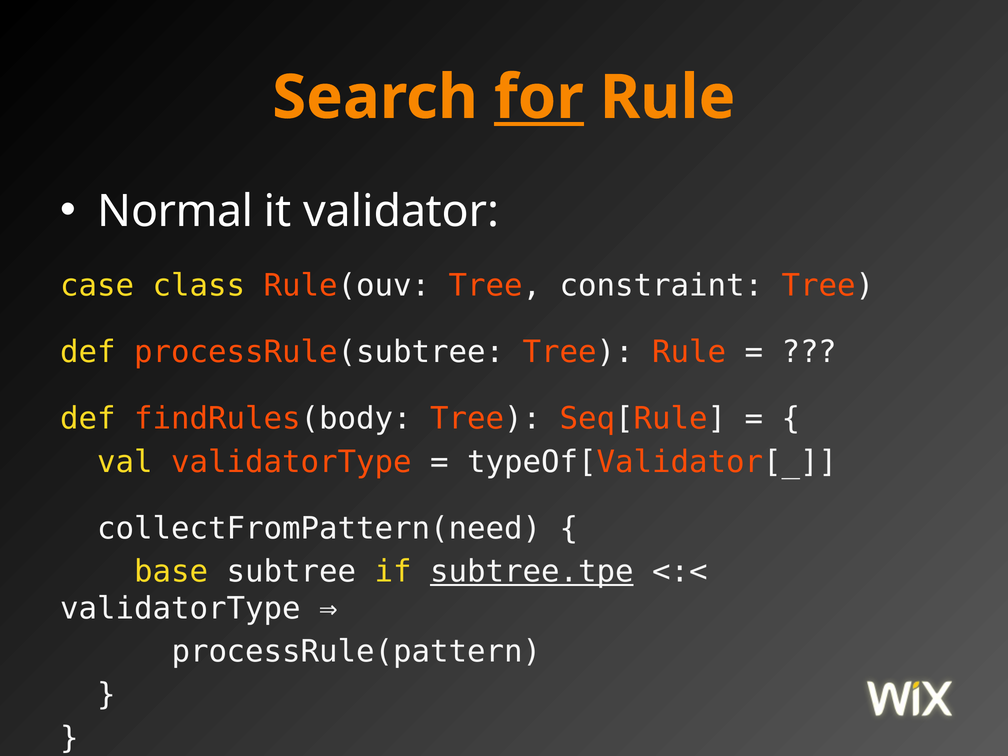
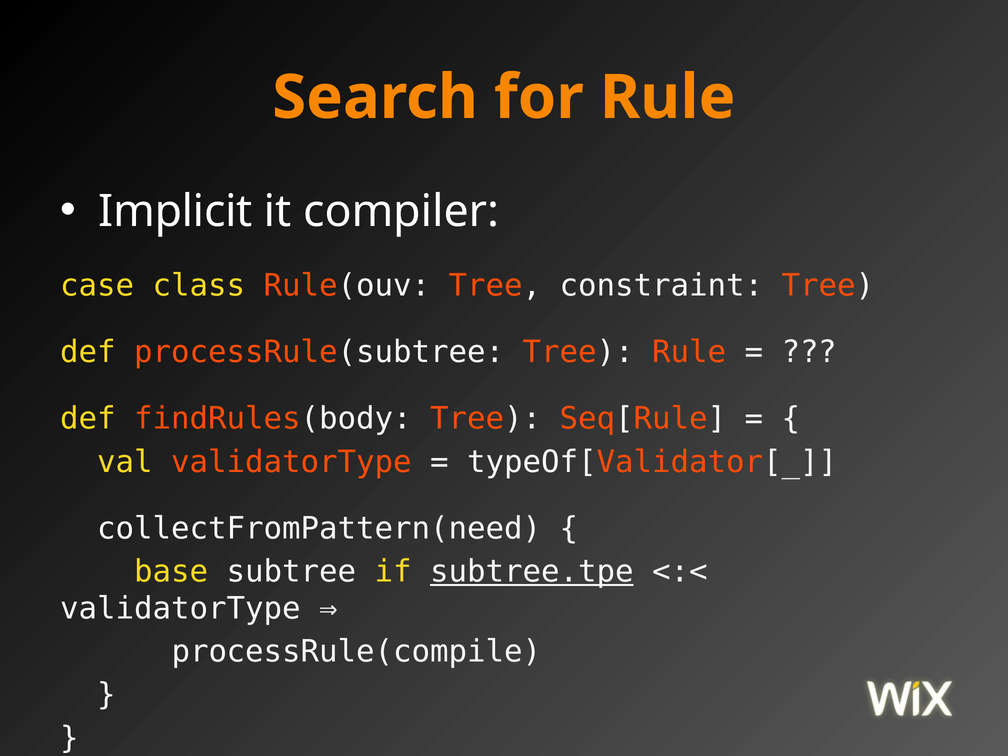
for underline: present -> none
Normal: Normal -> Implicit
validator: validator -> compiler
processRule(pattern: processRule(pattern -> processRule(compile
